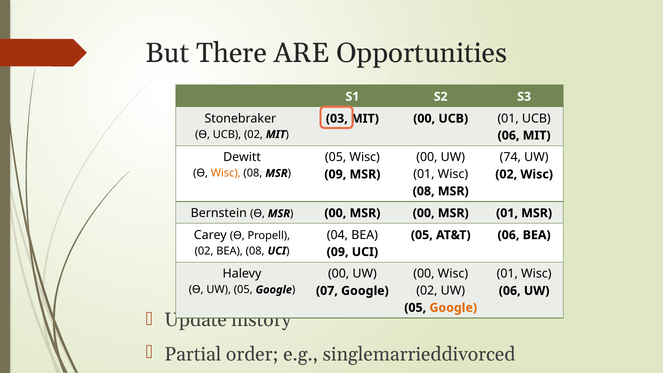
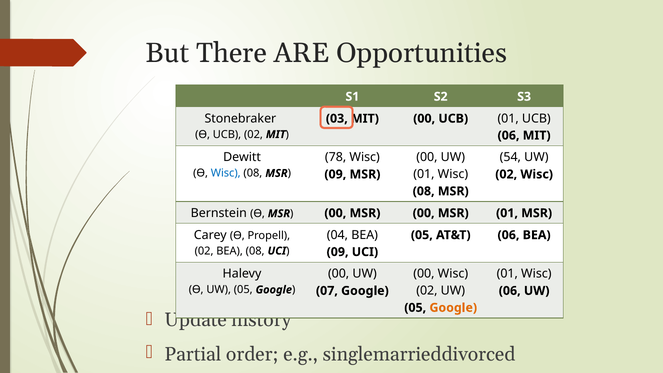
05 at (336, 157): 05 -> 78
74: 74 -> 54
Wisc at (226, 173) colour: orange -> blue
